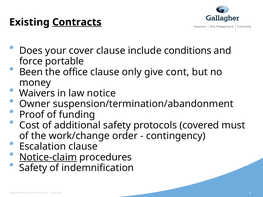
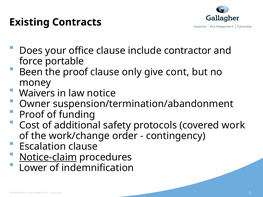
Contracts underline: present -> none
cover: cover -> office
conditions: conditions -> contractor
the office: office -> proof
must: must -> work
Safety at (33, 168): Safety -> Lower
